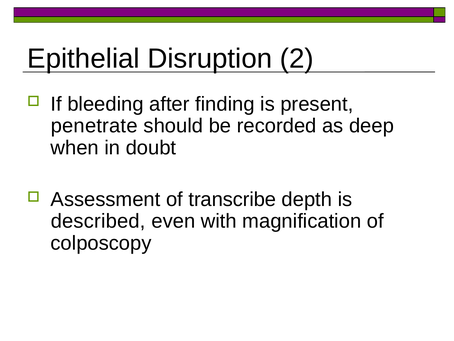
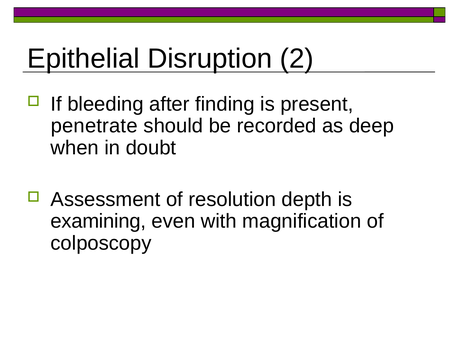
transcribe: transcribe -> resolution
described: described -> examining
